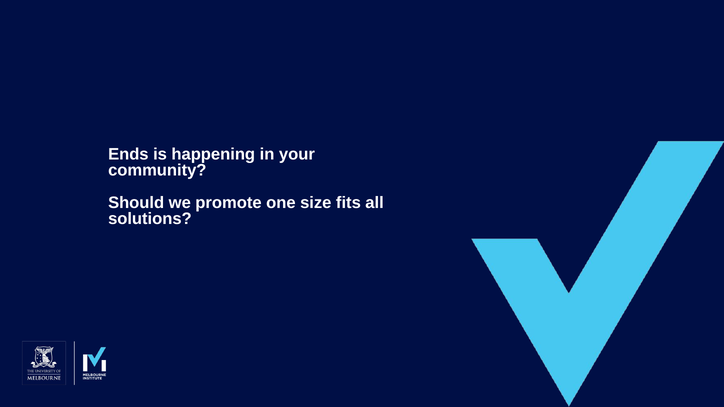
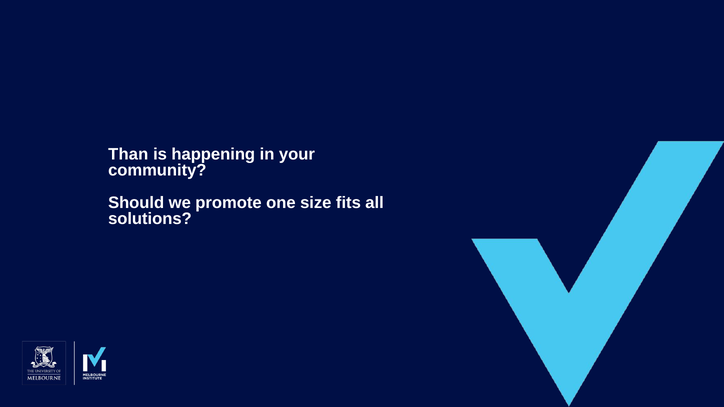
Ends: Ends -> Than
